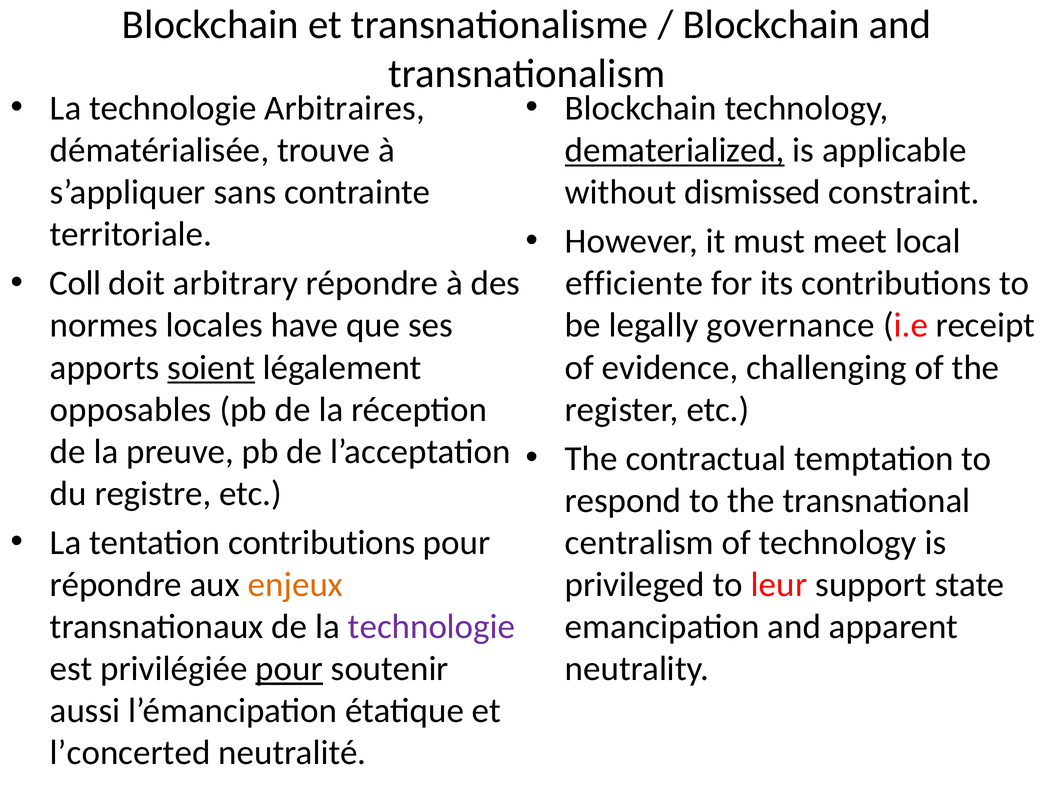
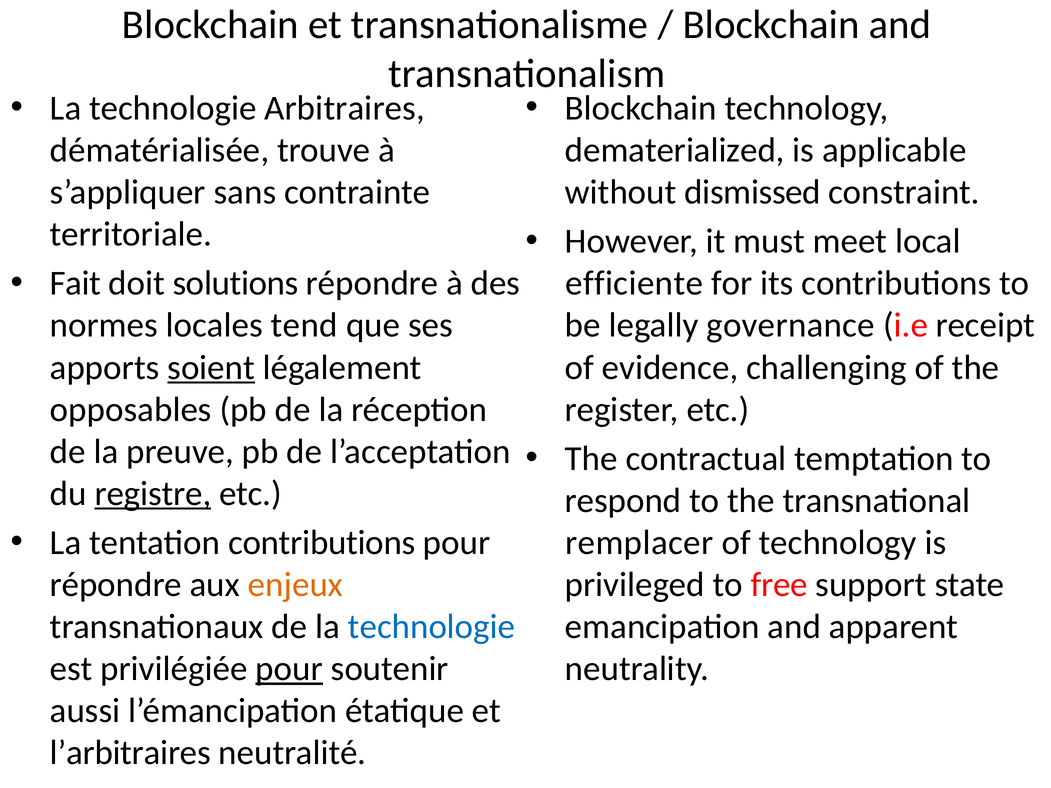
dematerialized underline: present -> none
Coll: Coll -> Fait
arbitrary: arbitrary -> solutions
have: have -> tend
registre underline: none -> present
centralism: centralism -> remplacer
leur: leur -> free
technologie at (432, 627) colour: purple -> blue
l’concerted: l’concerted -> l’arbitraires
